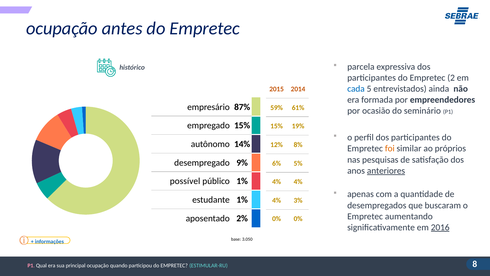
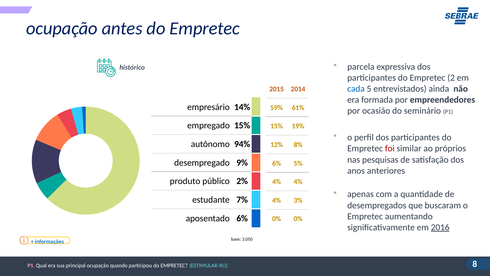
87%: 87% -> 14%
14%: 14% -> 94%
foi colour: orange -> red
anteriores underline: present -> none
possível: possível -> produto
público 1%: 1% -> 2%
estudante 1%: 1% -> 7%
aposentado 2%: 2% -> 6%
